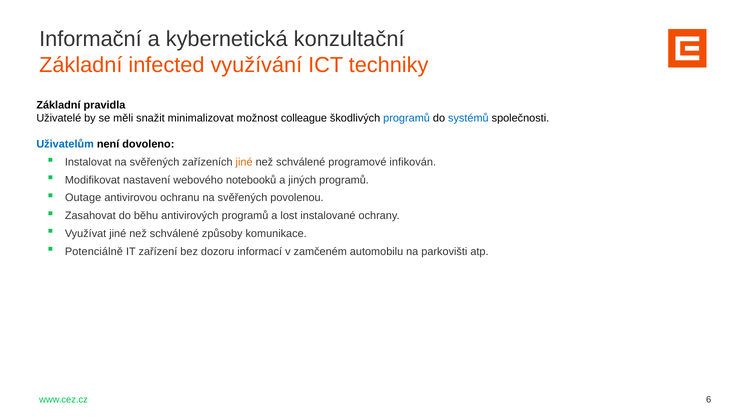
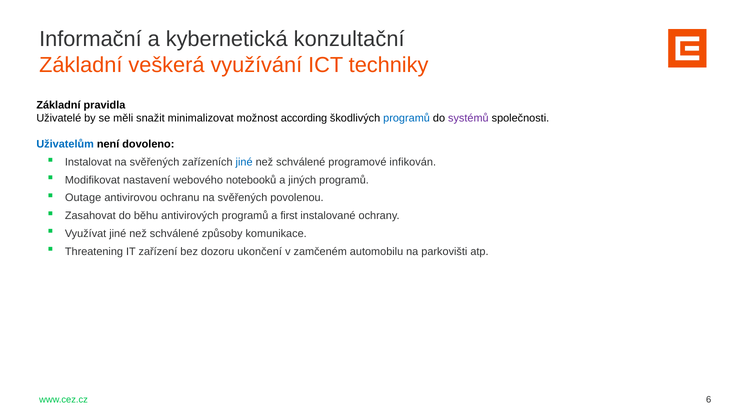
infected: infected -> veškerá
colleague: colleague -> according
systémů colour: blue -> purple
jiné at (244, 162) colour: orange -> blue
lost: lost -> first
Potenciálně: Potenciálně -> Threatening
informací: informací -> ukončení
